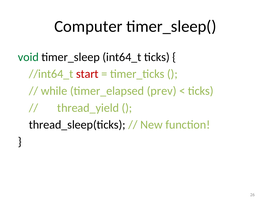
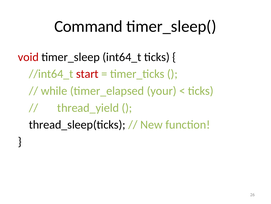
Computer: Computer -> Command
void colour: green -> red
prev: prev -> your
